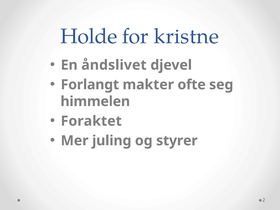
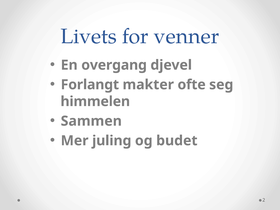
Holde: Holde -> Livets
kristne: kristne -> venner
åndslivet: åndslivet -> overgang
Foraktet: Foraktet -> Sammen
styrer: styrer -> budet
